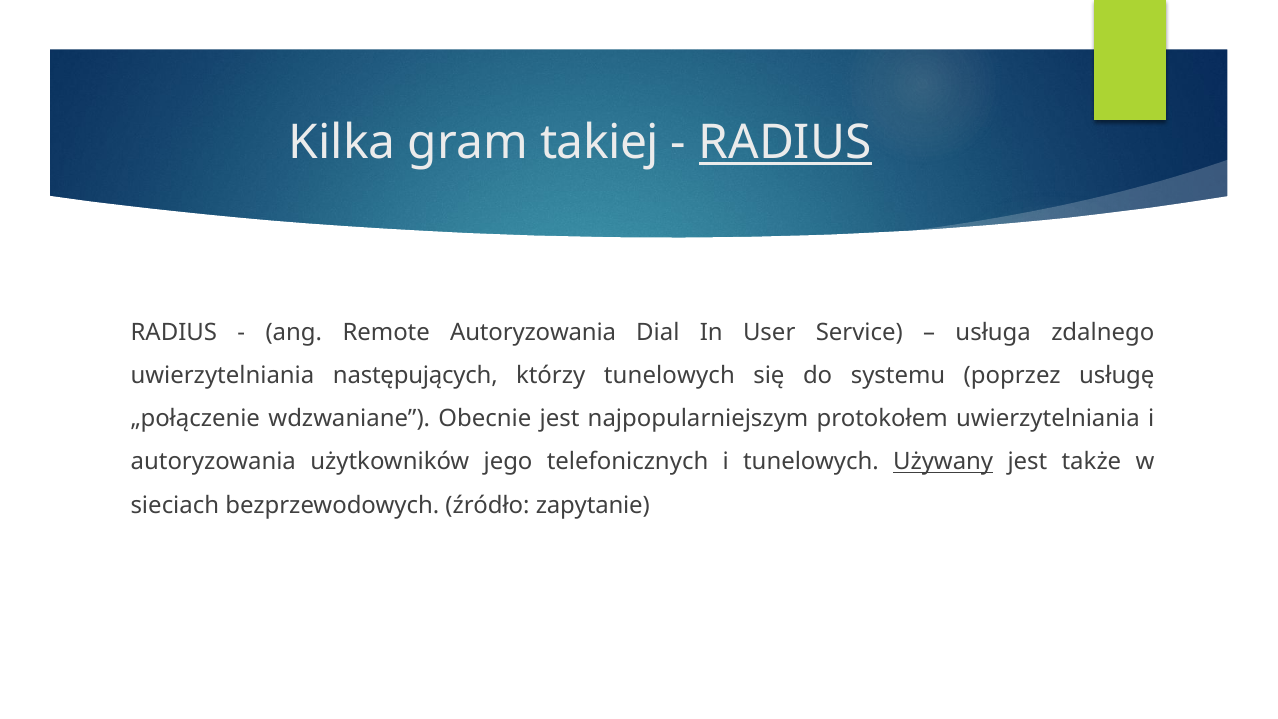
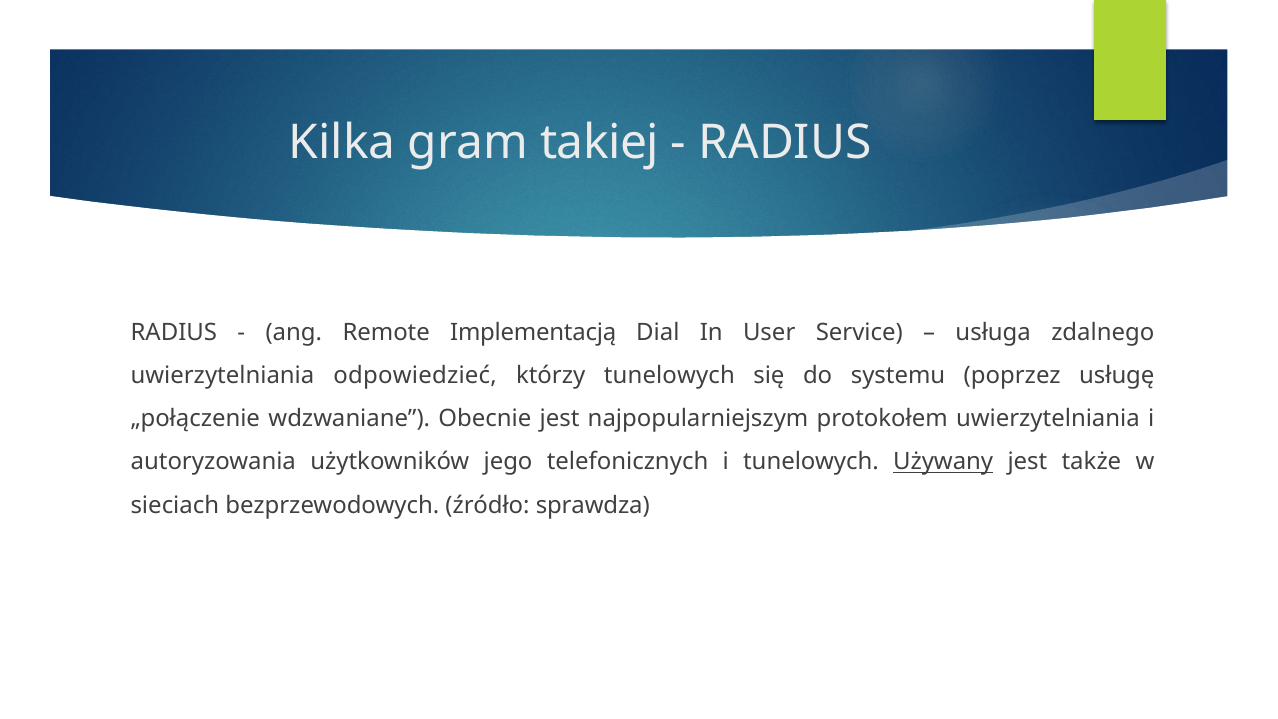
RADIUS at (785, 142) underline: present -> none
Remote Autoryzowania: Autoryzowania -> Implementacją
następujących: następujących -> odpowiedzieć
zapytanie: zapytanie -> sprawdza
